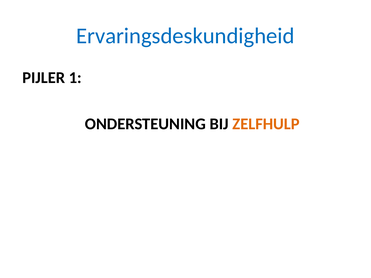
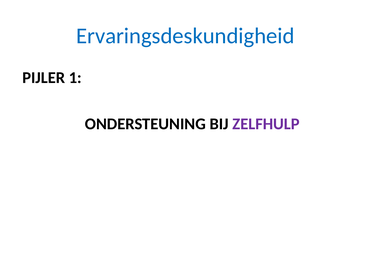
ZELFHULP colour: orange -> purple
